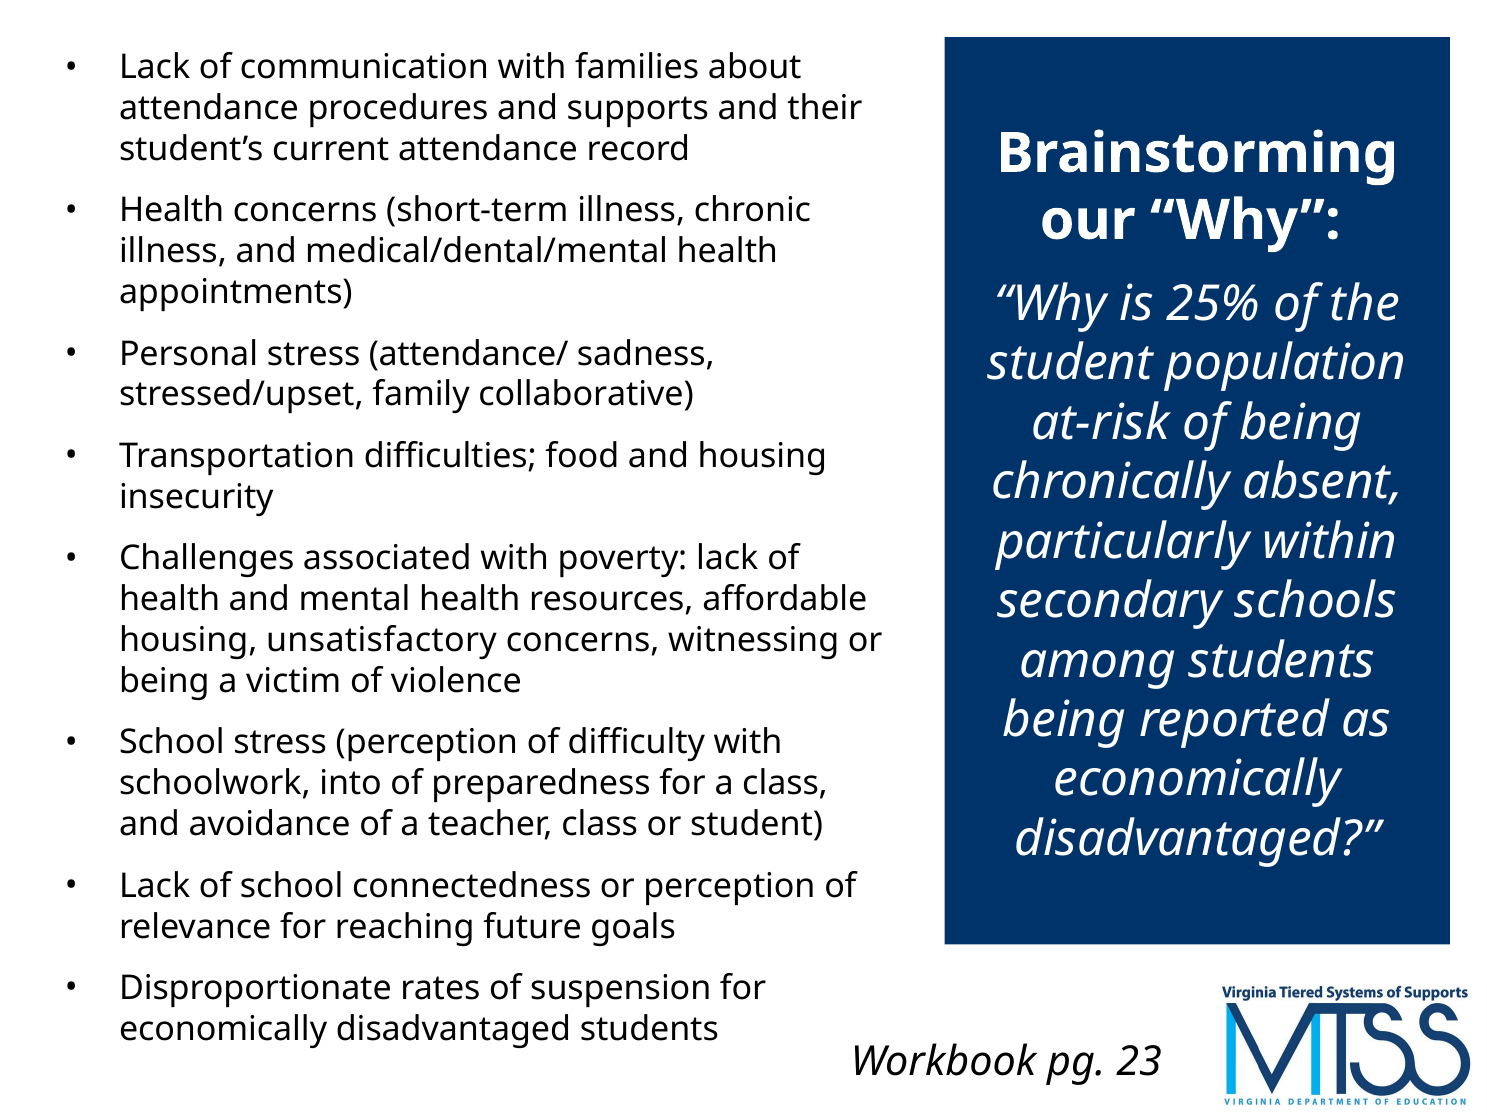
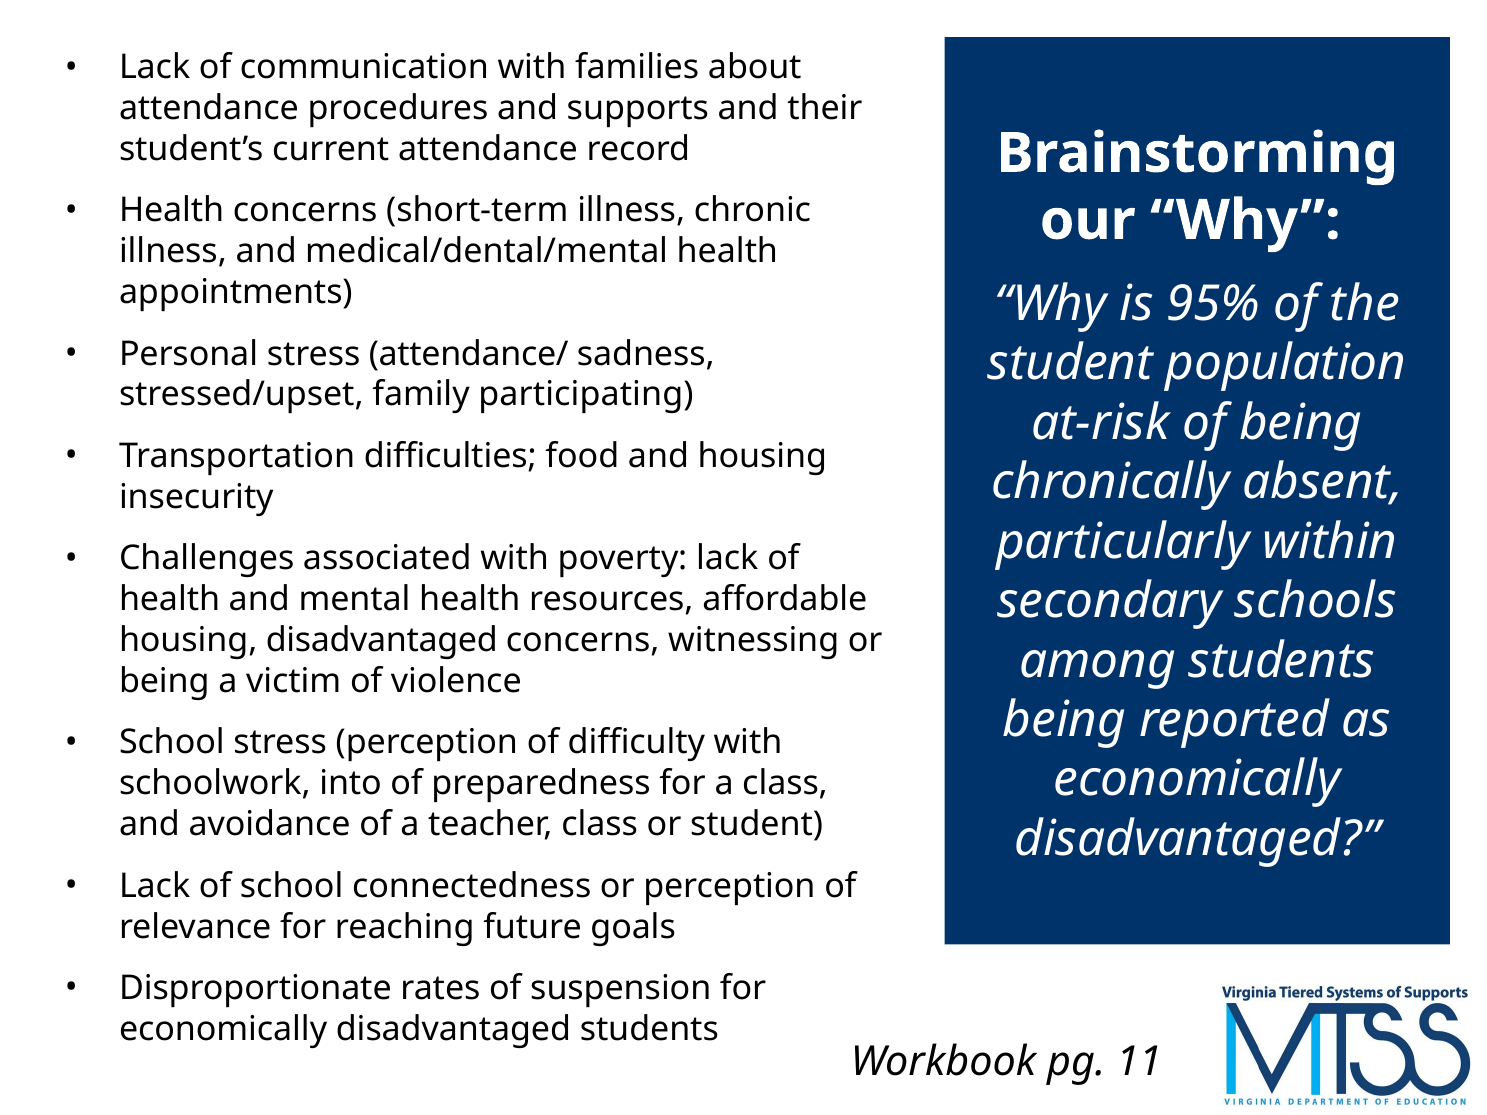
25%: 25% -> 95%
collaborative: collaborative -> participating
housing unsatisfactory: unsatisfactory -> disadvantaged
23: 23 -> 11
